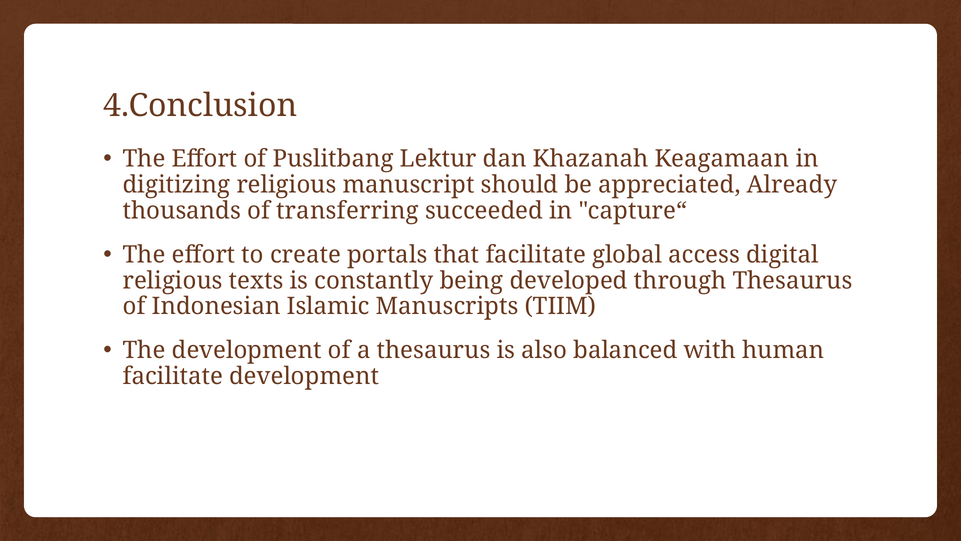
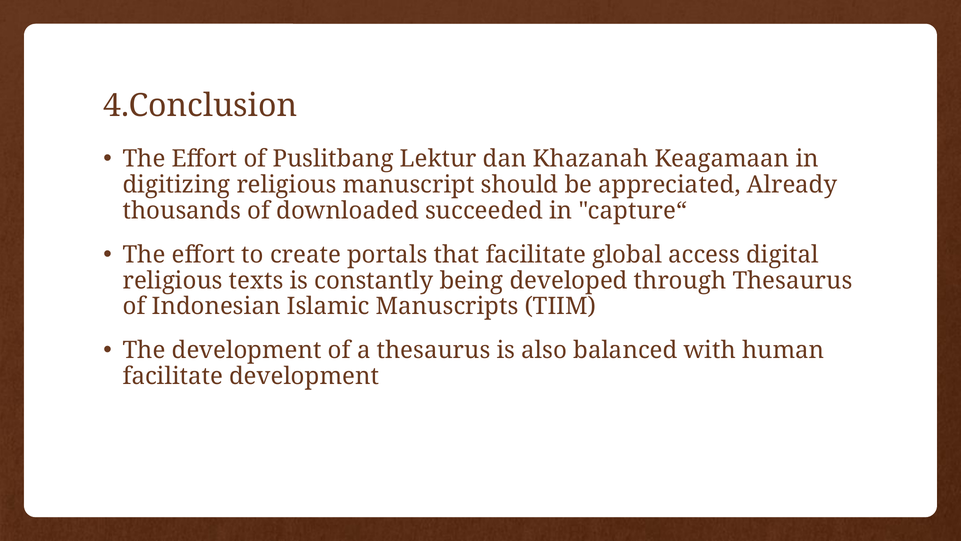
transferring: transferring -> downloaded
